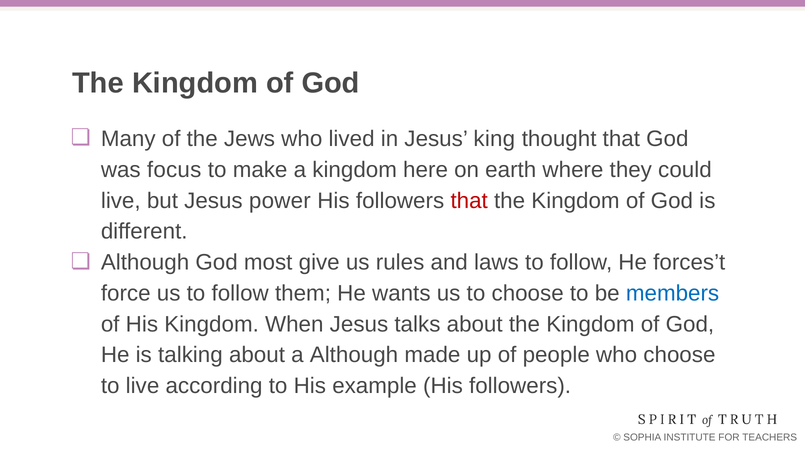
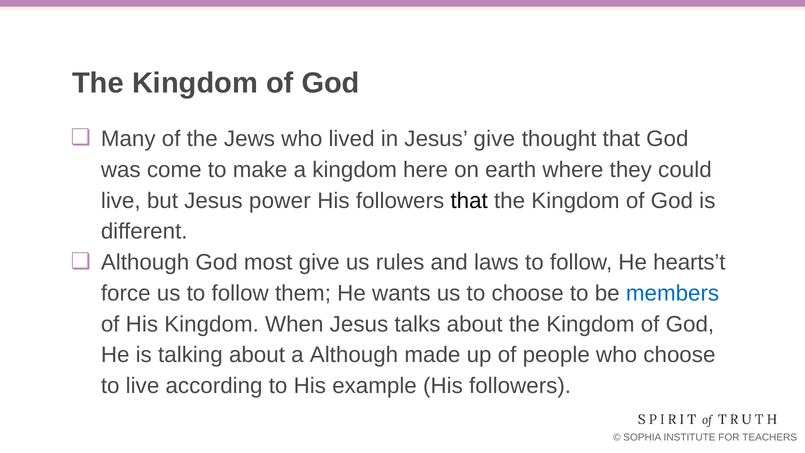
Jesus king: king -> give
focus: focus -> come
that at (469, 201) colour: red -> black
forces’t: forces’t -> hearts’t
